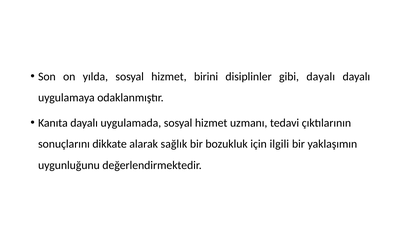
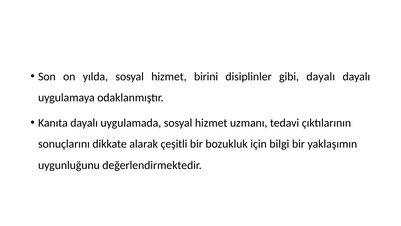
sağlık: sağlık -> çeşitli
ilgili: ilgili -> bilgi
